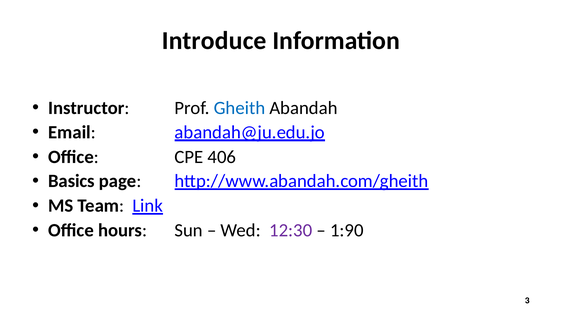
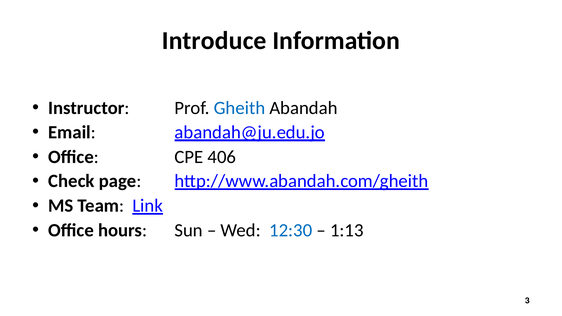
Basics: Basics -> Check
12:30 colour: purple -> blue
1:90: 1:90 -> 1:13
